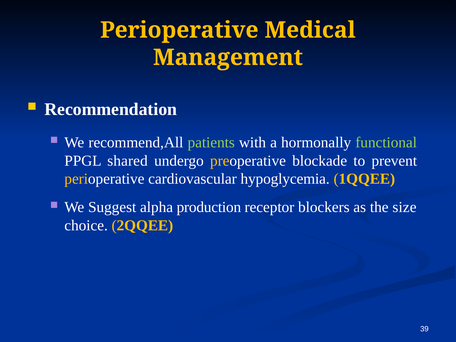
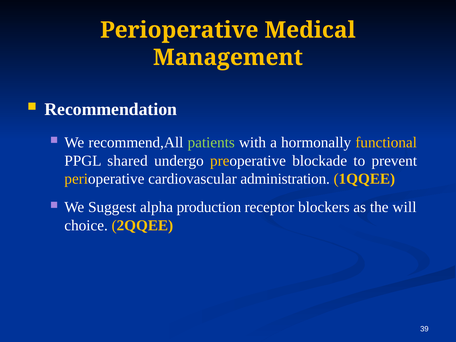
functional colour: light green -> yellow
hypoglycemia: hypoglycemia -> administration
size: size -> will
